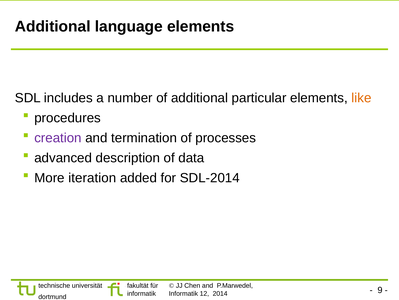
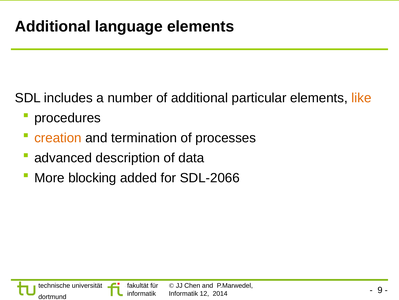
creation colour: purple -> orange
iteration: iteration -> blocking
SDL-2014: SDL-2014 -> SDL-2066
